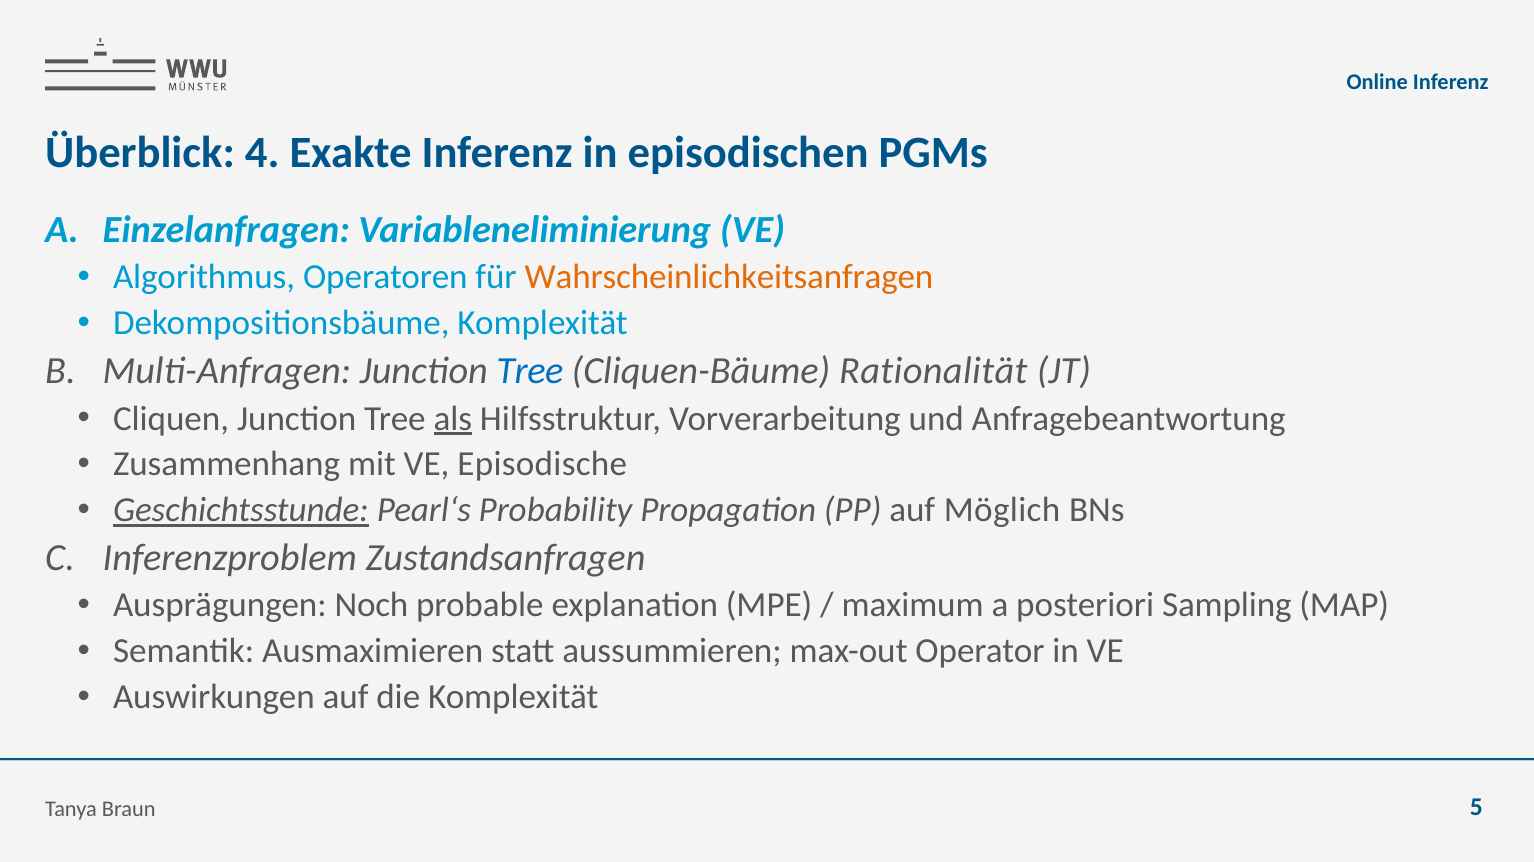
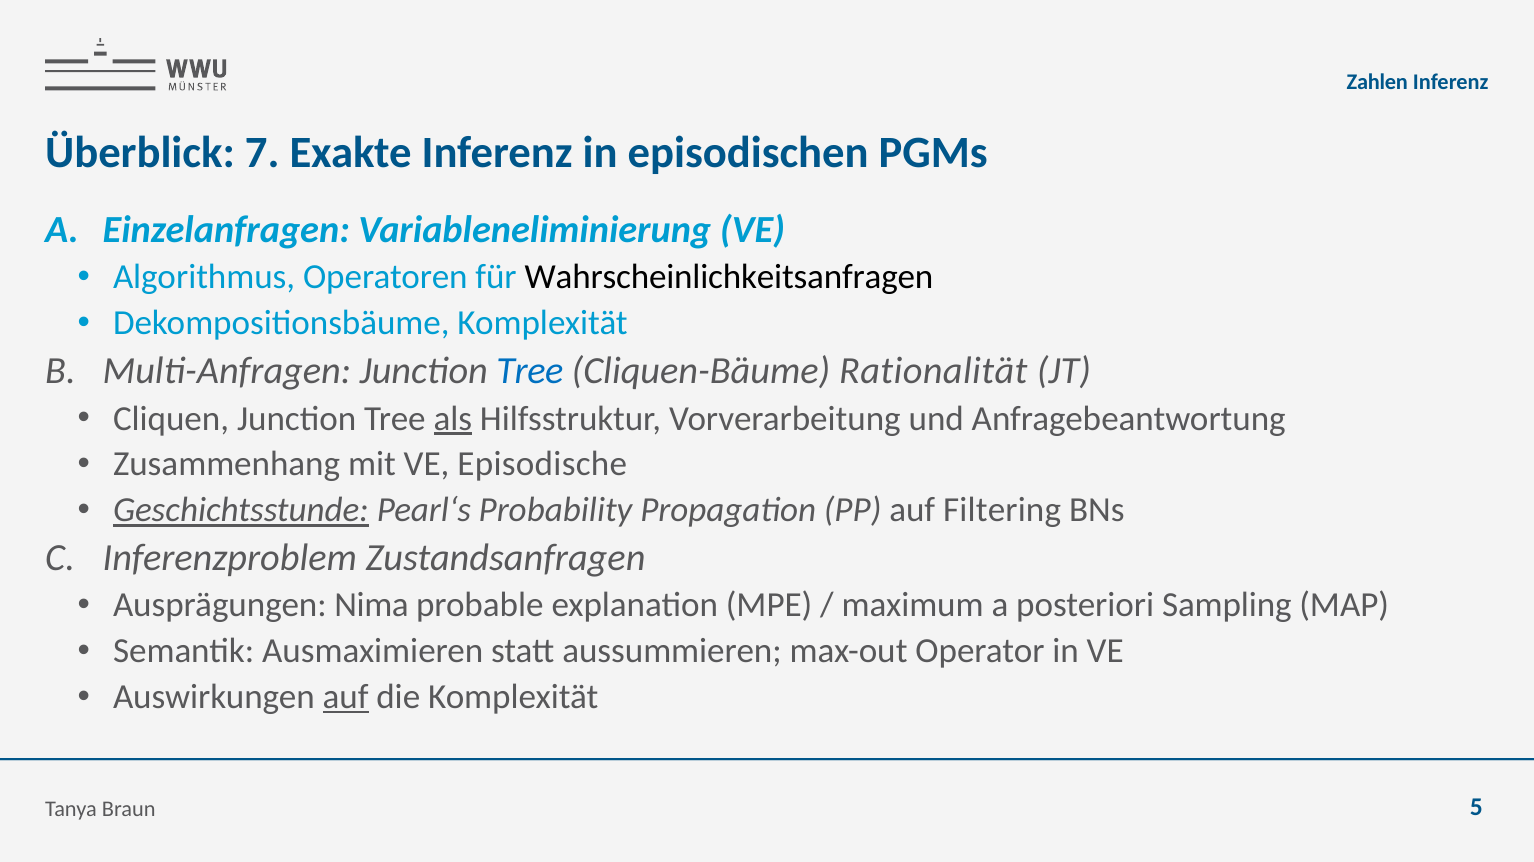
Online: Online -> Zahlen
4: 4 -> 7
Wahrscheinlichkeitsanfragen colour: orange -> black
Möglich: Möglich -> Filtering
Noch: Noch -> Nima
auf at (346, 697) underline: none -> present
